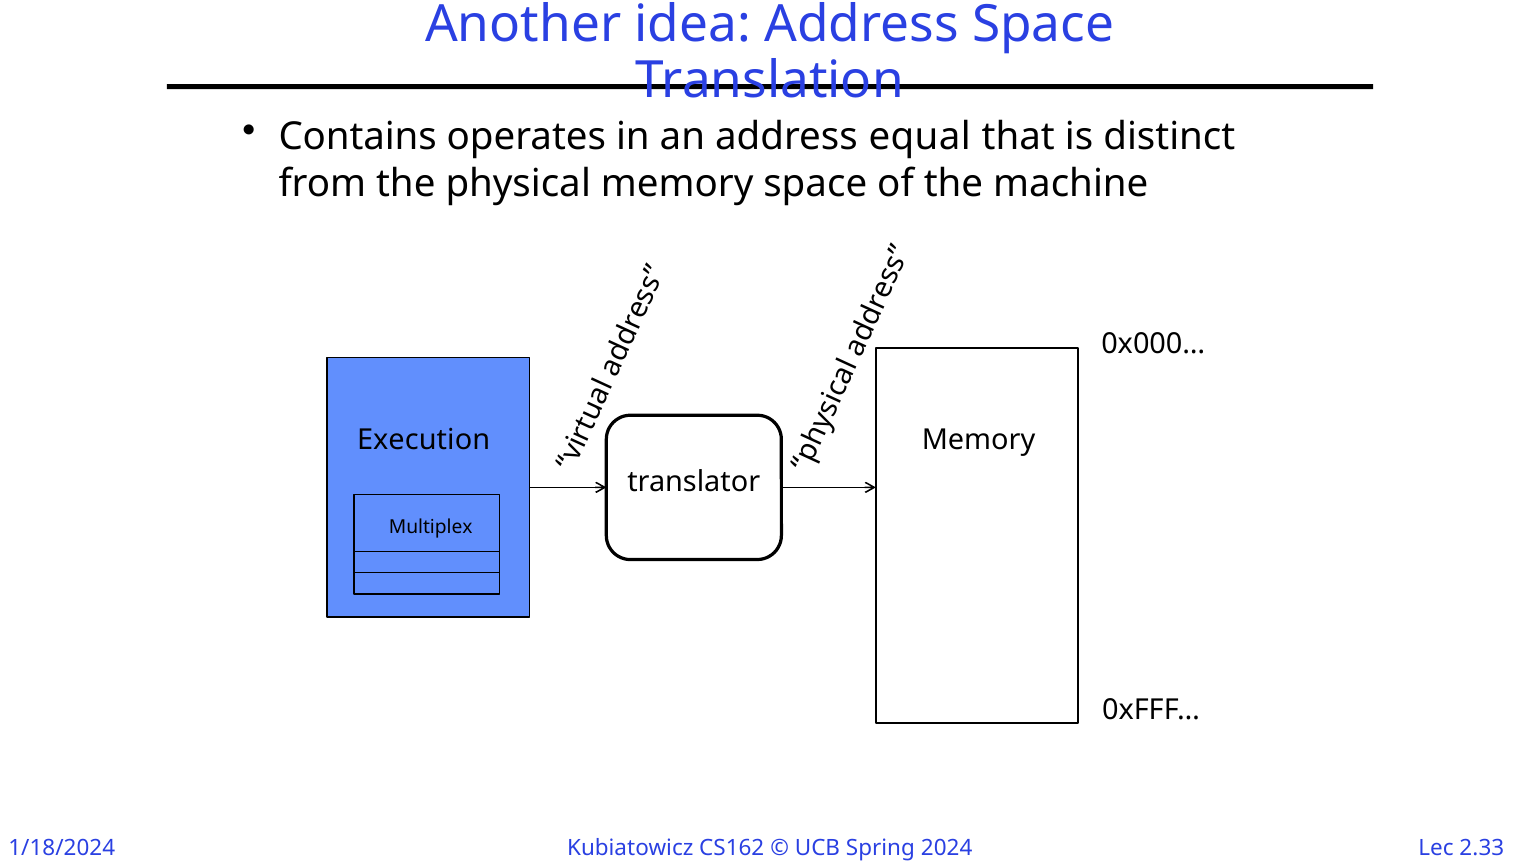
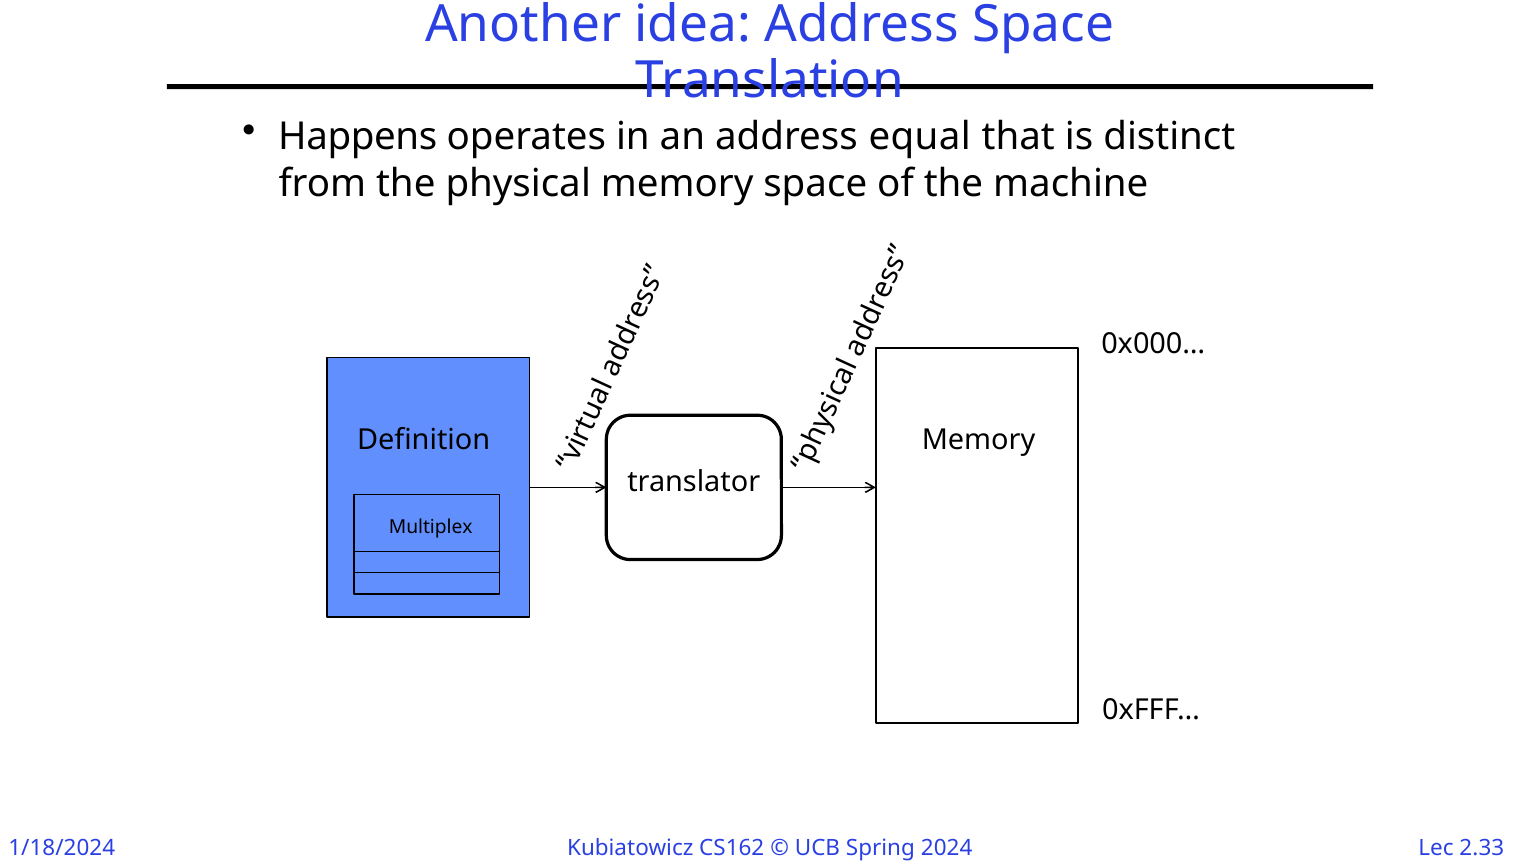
Contains: Contains -> Happens
Execution: Execution -> Definition
